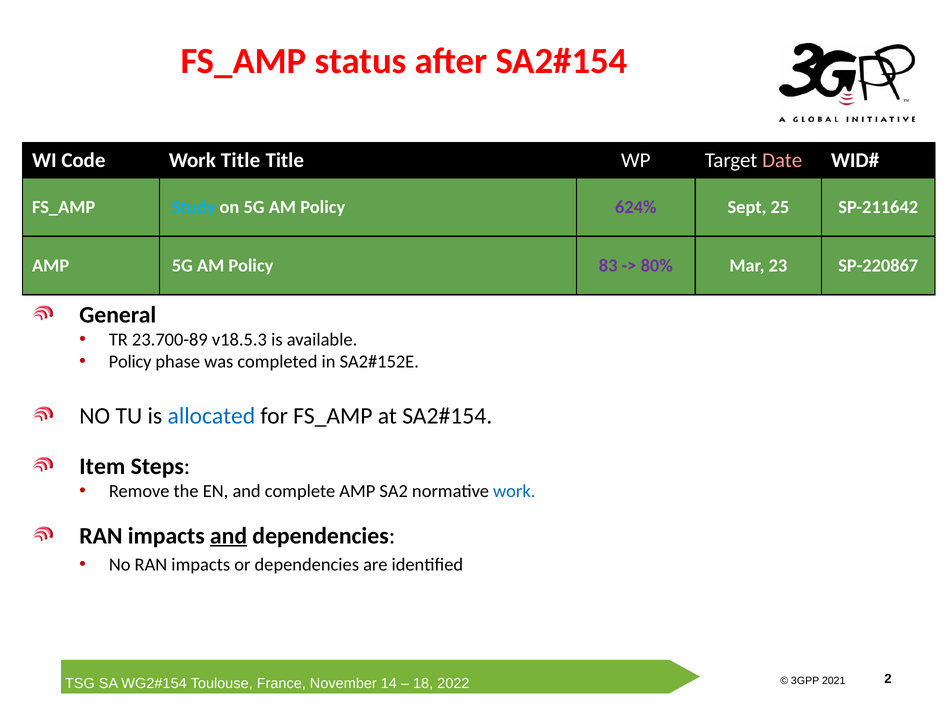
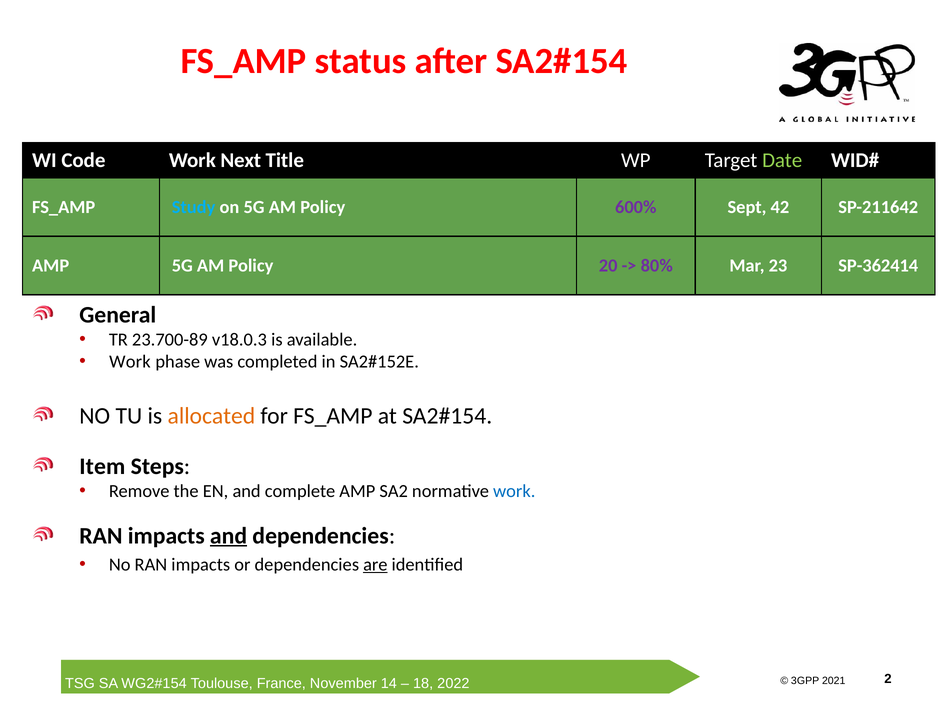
Work Title: Title -> Next
Date colour: pink -> light green
624%: 624% -> 600%
25: 25 -> 42
83: 83 -> 20
SP-220867: SP-220867 -> SP-362414
v18.5.3: v18.5.3 -> v18.0.3
Policy at (130, 362): Policy -> Work
allocated colour: blue -> orange
are underline: none -> present
